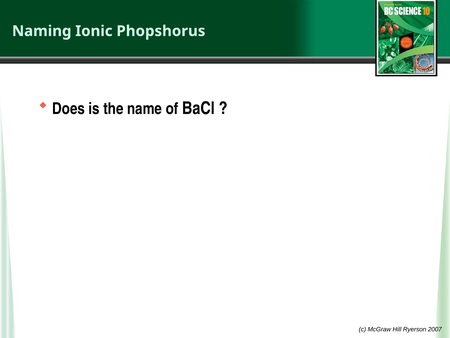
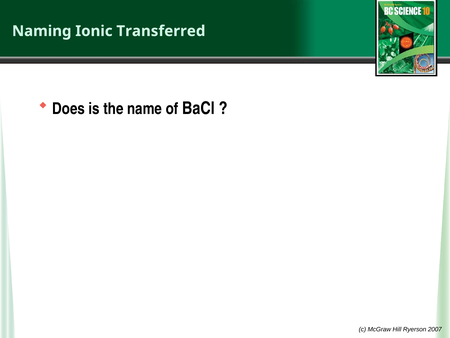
Phopshorus: Phopshorus -> Transferred
